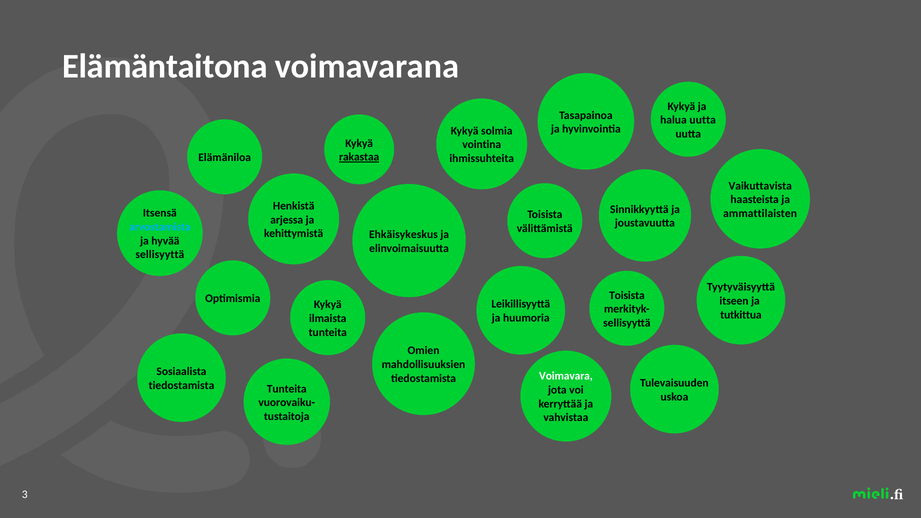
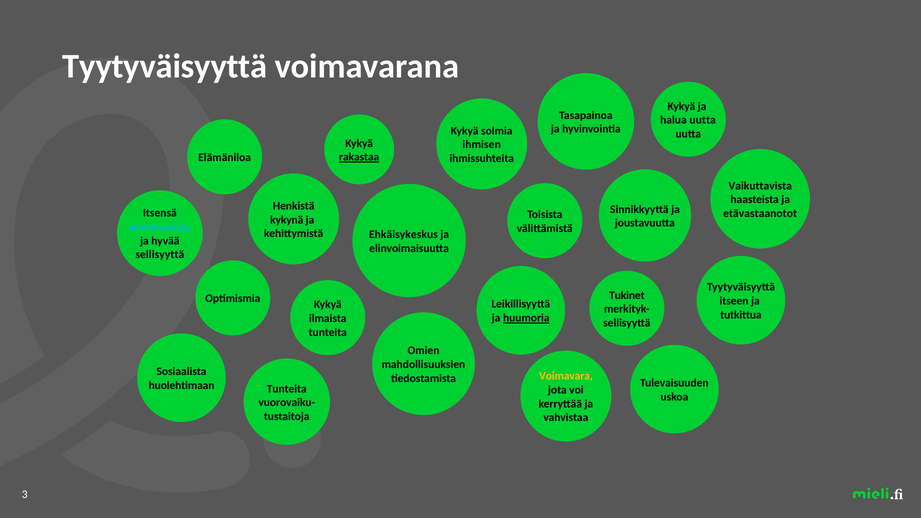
Elämäntaitona at (165, 66): Elämäntaitona -> Tyytyväisyyttä
vointina: vointina -> ihmisen
ammattilaisten: ammattilaisten -> etävastaanotot
arjessa: arjessa -> kykynä
Toisista at (627, 295): Toisista -> Tukinet
huumoria underline: none -> present
Voimavara colour: white -> yellow
tiedostamista at (181, 385): tiedostamista -> huolehtimaan
